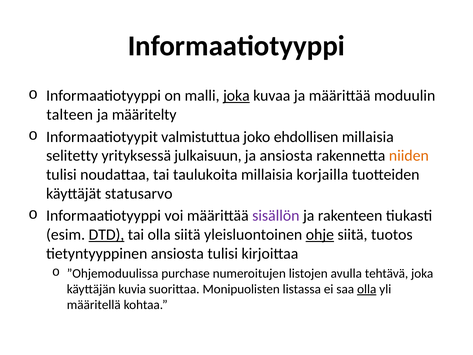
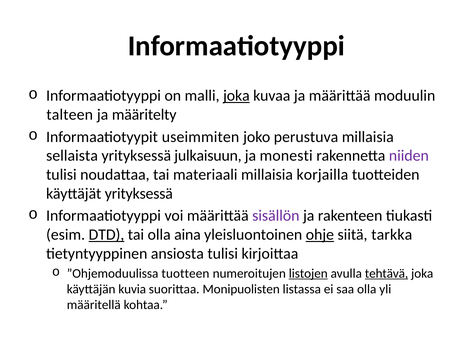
valmistuttua: valmistuttua -> useimmiten
ehdollisen: ehdollisen -> perustuva
selitetty: selitetty -> sellaista
ja ansiosta: ansiosta -> monesti
niiden colour: orange -> purple
taulukoita: taulukoita -> materiaali
käyttäjät statusarvo: statusarvo -> yrityksessä
olla siitä: siitä -> aina
tuotos: tuotos -> tarkka
purchase: purchase -> tuotteen
listojen underline: none -> present
tehtävä underline: none -> present
olla at (367, 289) underline: present -> none
